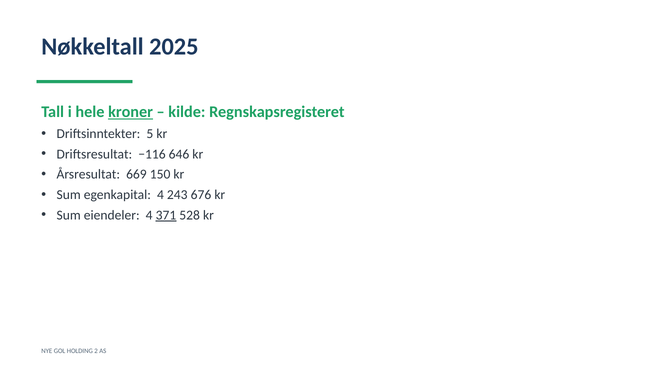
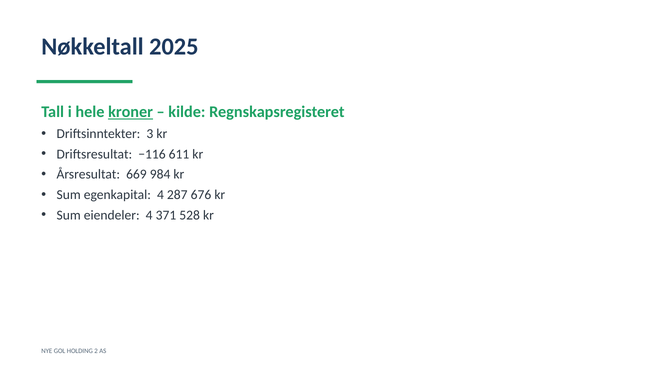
5: 5 -> 3
646: 646 -> 611
150: 150 -> 984
243: 243 -> 287
371 underline: present -> none
